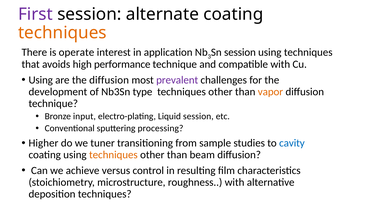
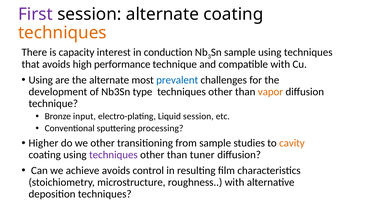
operate: operate -> capacity
application: application -> conduction
session at (240, 52): session -> sample
the diffusion: diffusion -> alternate
prevalent colour: purple -> blue
we tuner: tuner -> other
cavity colour: blue -> orange
techniques at (113, 155) colour: orange -> purple
beam: beam -> tuner
achieve versus: versus -> avoids
